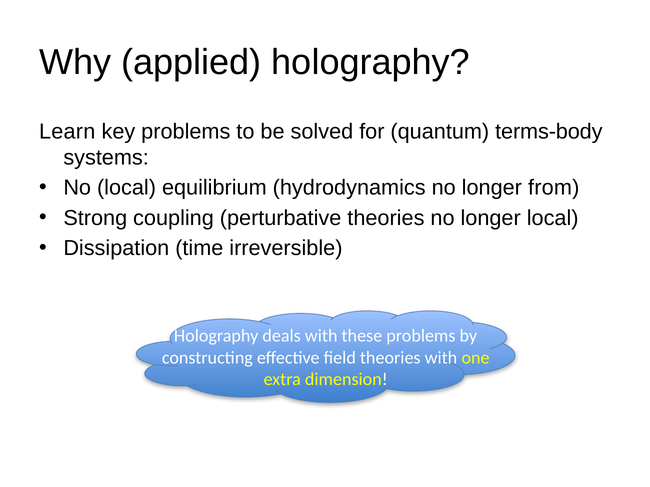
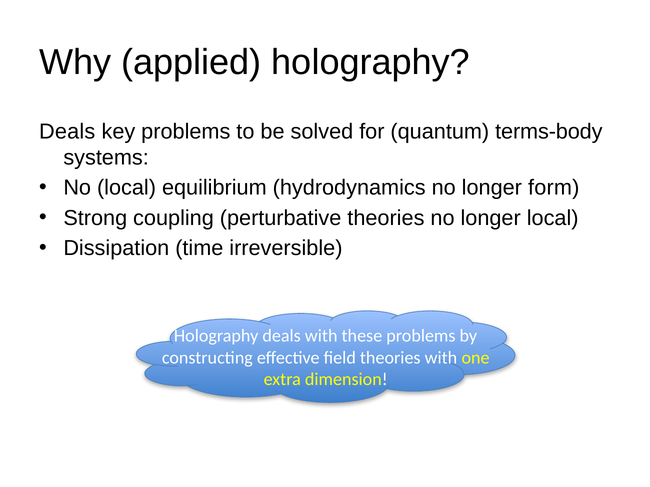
Learn at (67, 132): Learn -> Deals
from: from -> form
